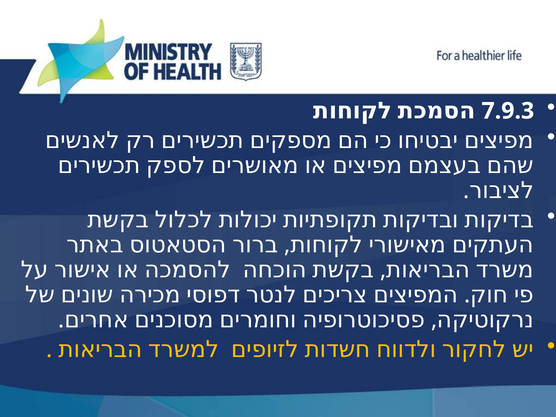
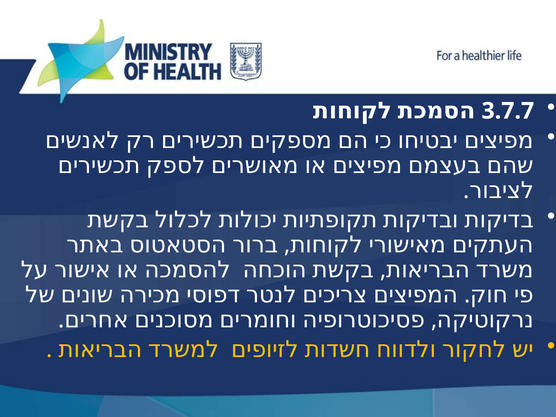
7.9.3: 7.9.3 -> 3.7.7
